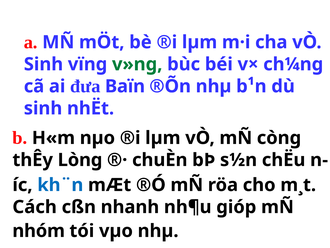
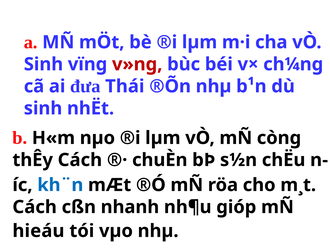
v»ng colour: green -> red
Baïn: Baïn -> Thái
thÊy Lòng: Lòng -> Cách
nhóm: nhóm -> hieáu
